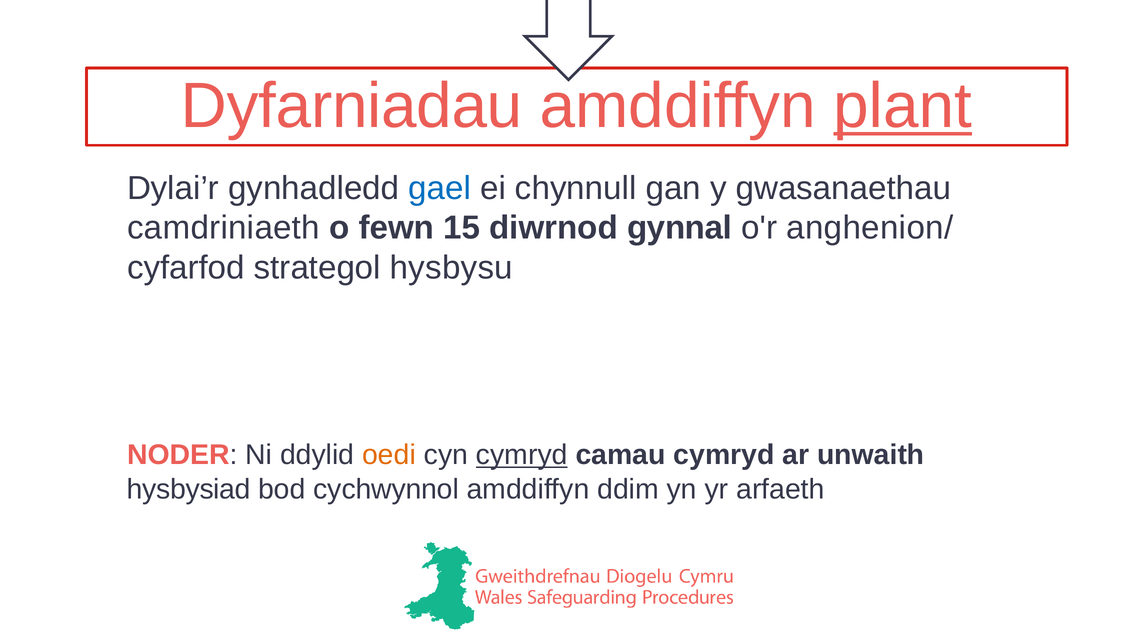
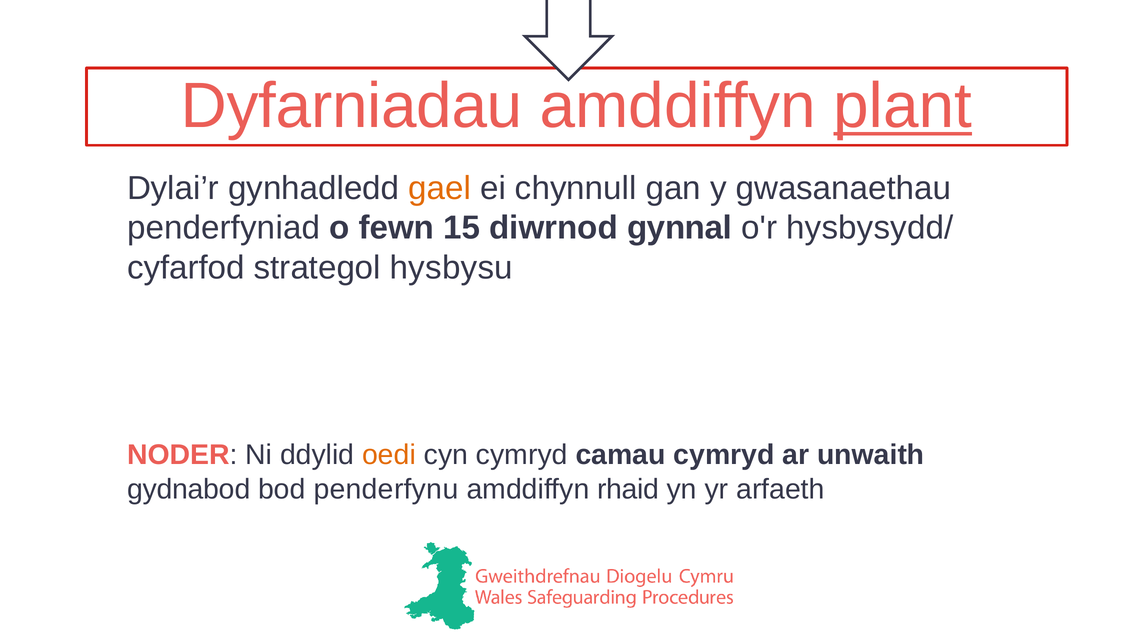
gael colour: blue -> orange
camdriniaeth: camdriniaeth -> penderfyniad
anghenion/: anghenion/ -> hysbysydd/
cymryd at (522, 455) underline: present -> none
hysbysiad: hysbysiad -> gydnabod
cychwynnol: cychwynnol -> penderfynu
ddim: ddim -> rhaid
